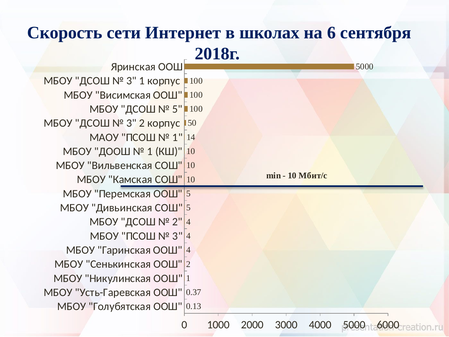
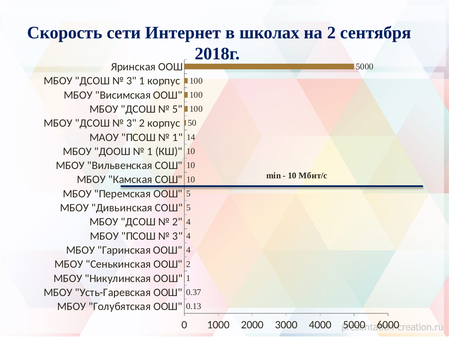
на 6: 6 -> 2
